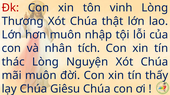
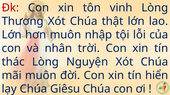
tích: tích -> trời
thấy: thấy -> hiển
